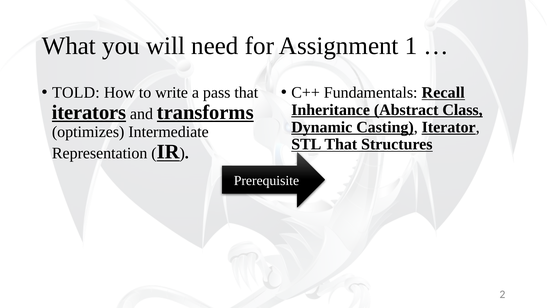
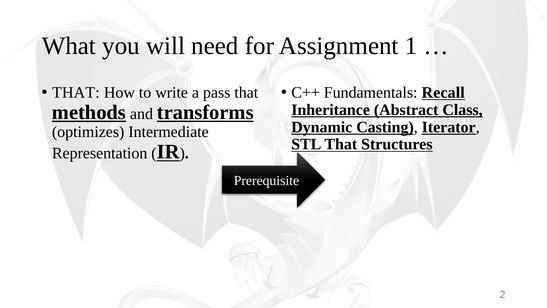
TOLD at (76, 92): TOLD -> THAT
iterators: iterators -> methods
